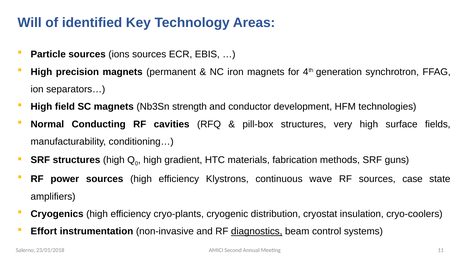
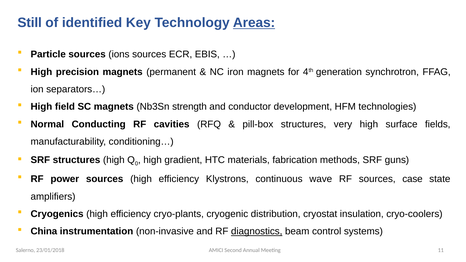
Will: Will -> Still
Areas underline: none -> present
Effort: Effort -> China
